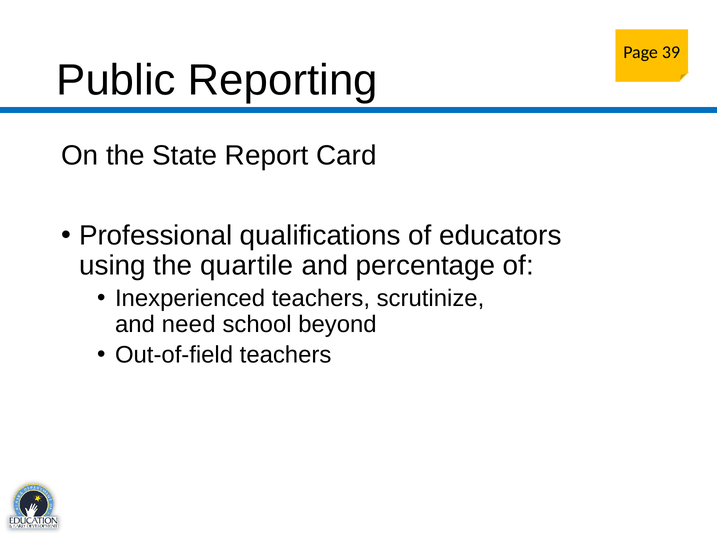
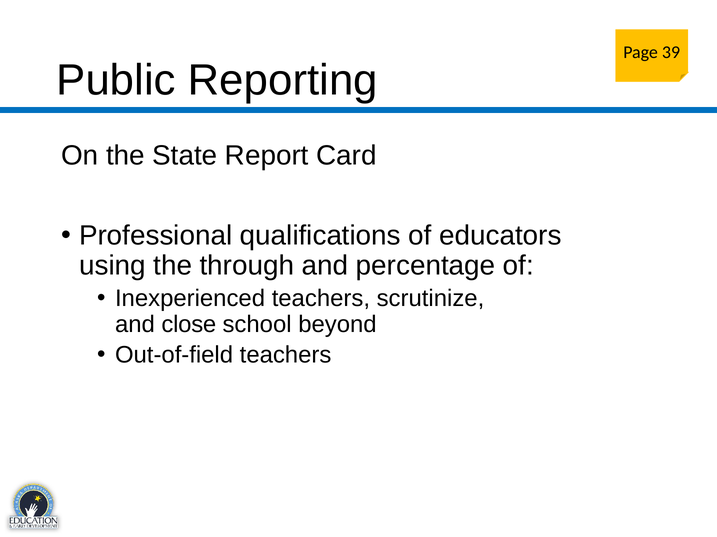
quartile: quartile -> through
need: need -> close
